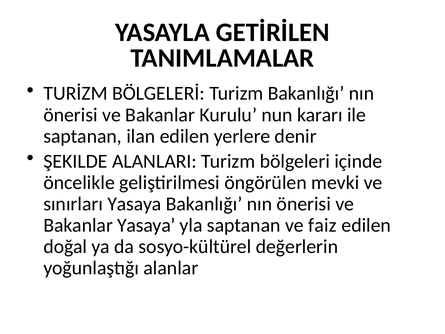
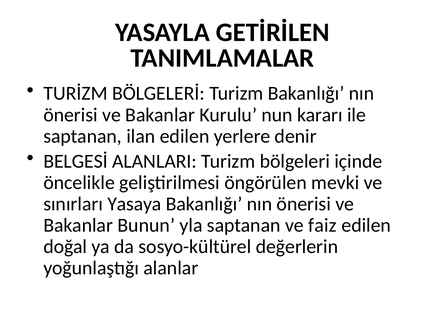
ŞEKILDE: ŞEKILDE -> BELGESİ
Bakanlar Yasaya: Yasaya -> Bunun
